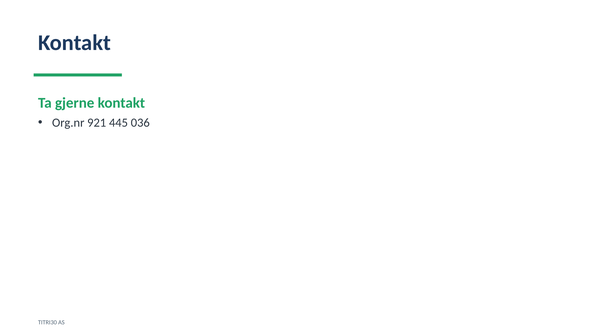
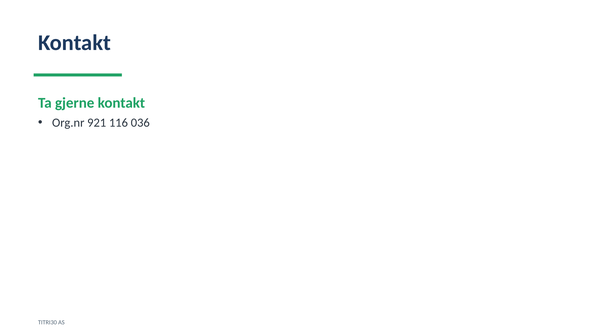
445: 445 -> 116
